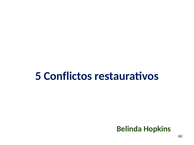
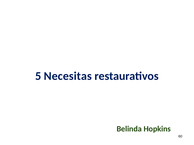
Conflictos: Conflictos -> Necesitas
